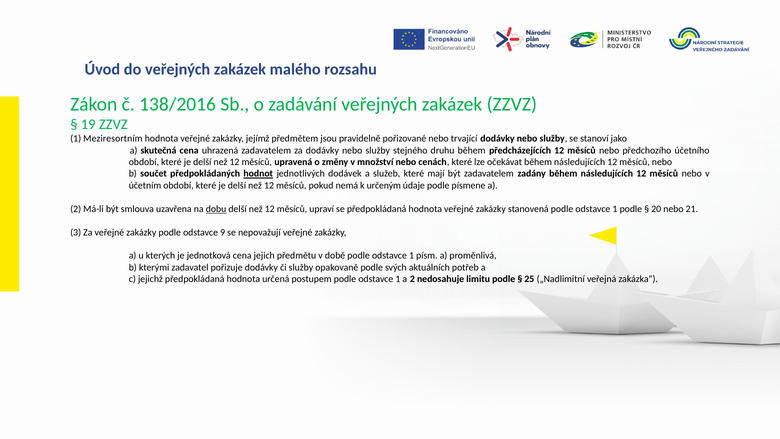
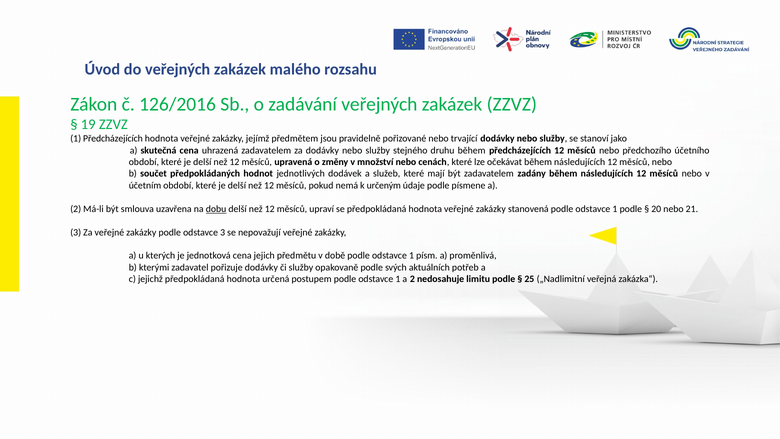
138/2016: 138/2016 -> 126/2016
1 Meziresortním: Meziresortním -> Předcházejících
hodnot underline: present -> none
odstavce 9: 9 -> 3
